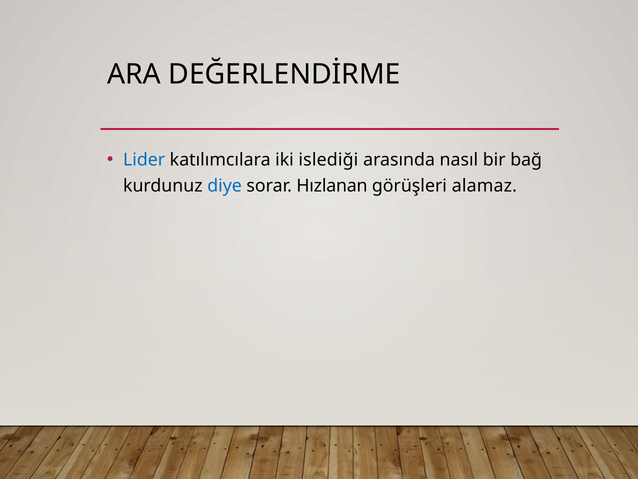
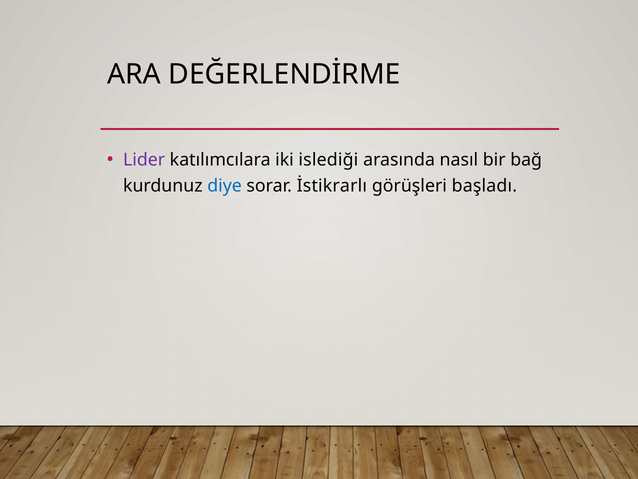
Lider colour: blue -> purple
Hızlanan: Hızlanan -> İstikrarlı
alamaz: alamaz -> başladı
